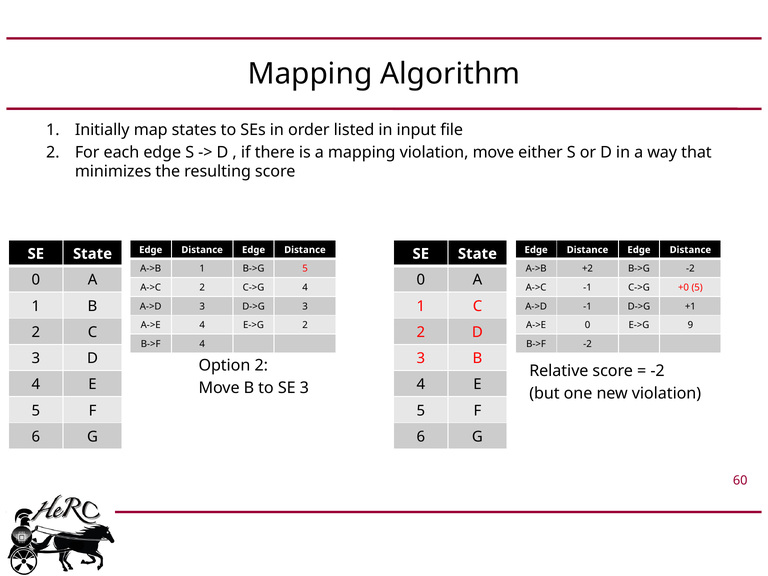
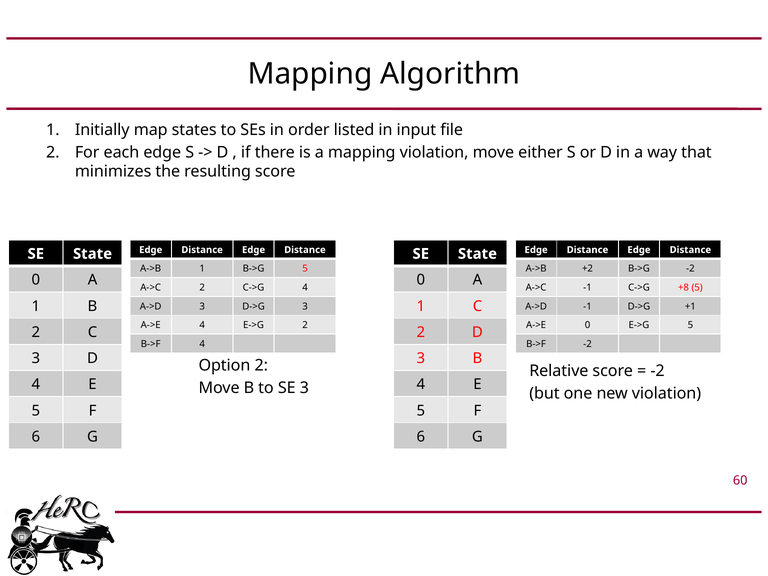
+0: +0 -> +8
E->G 9: 9 -> 5
